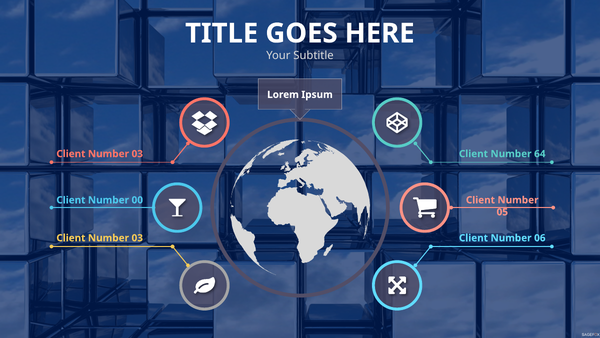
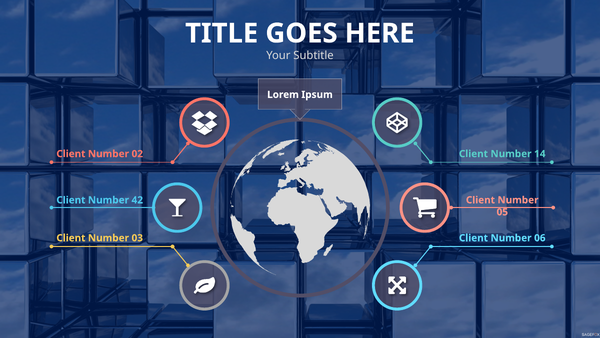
03 at (137, 154): 03 -> 02
64: 64 -> 14
00: 00 -> 42
